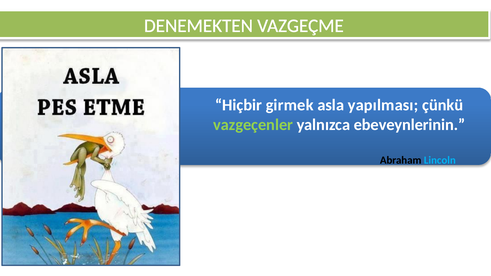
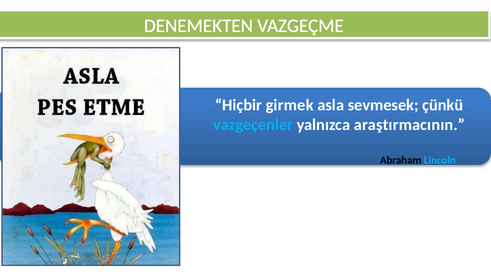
yapılması: yapılması -> sevmesek
vazgeçenler colour: light green -> light blue
ebeveynlerinin: ebeveynlerinin -> araştırmacının
